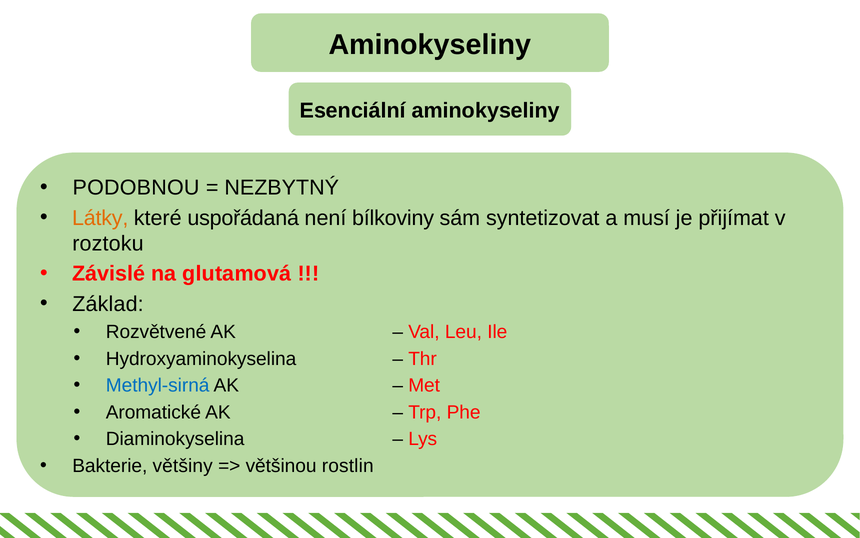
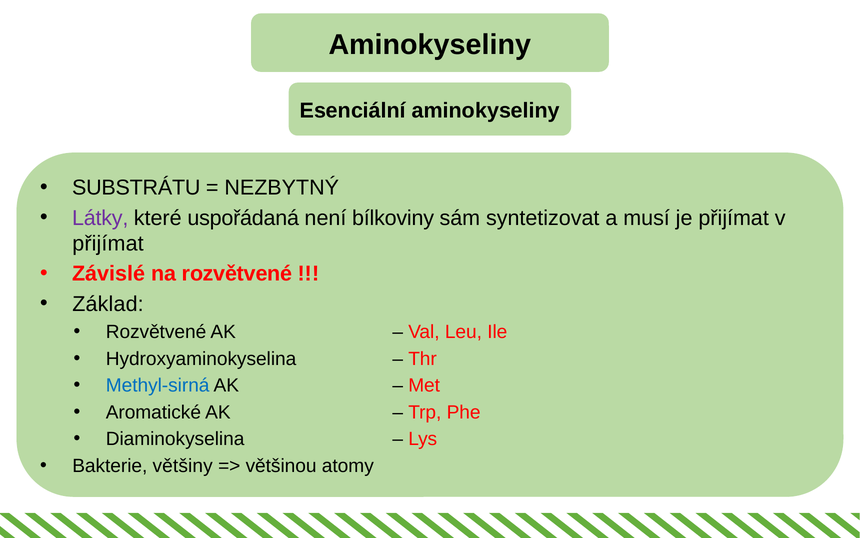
PODOBNOU: PODOBNOU -> SUBSTRÁTU
Látky colour: orange -> purple
roztoku at (108, 244): roztoku -> přijímat
na glutamová: glutamová -> rozvětvené
rostlin: rostlin -> atomy
